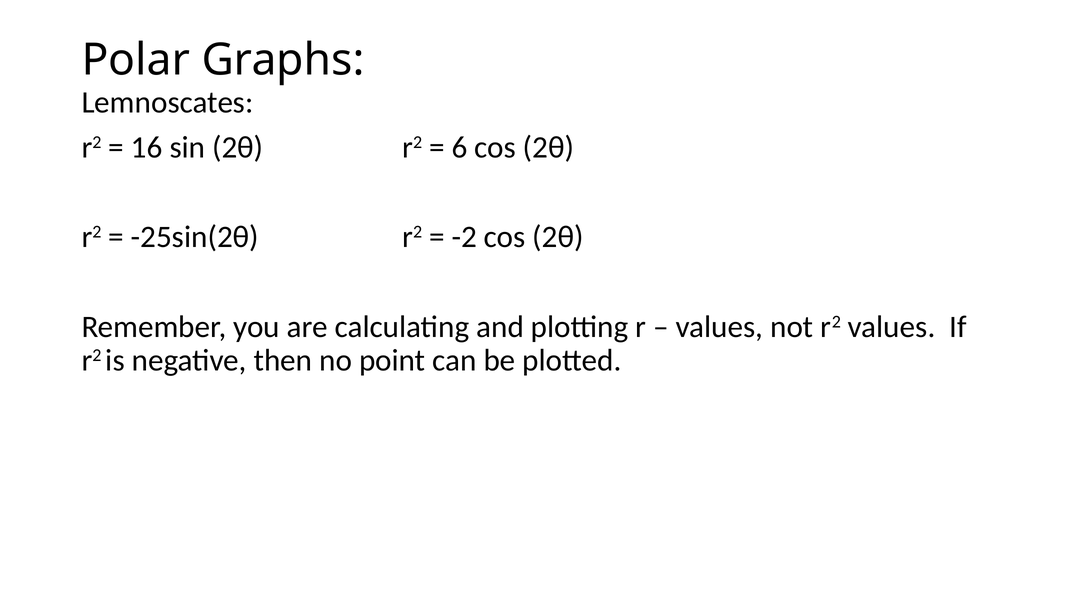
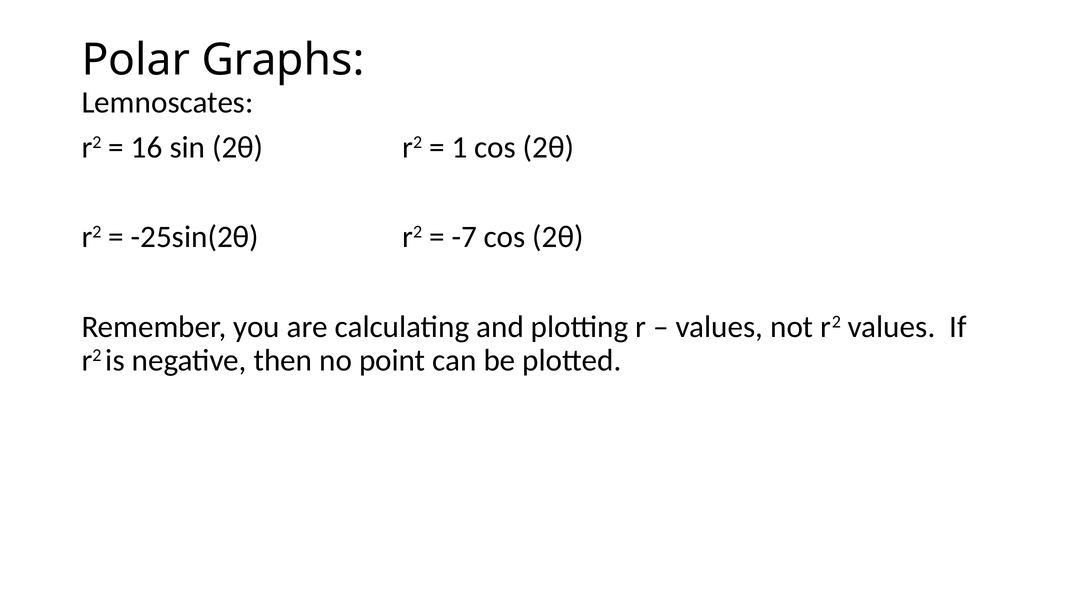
6: 6 -> 1
-2: -2 -> -7
